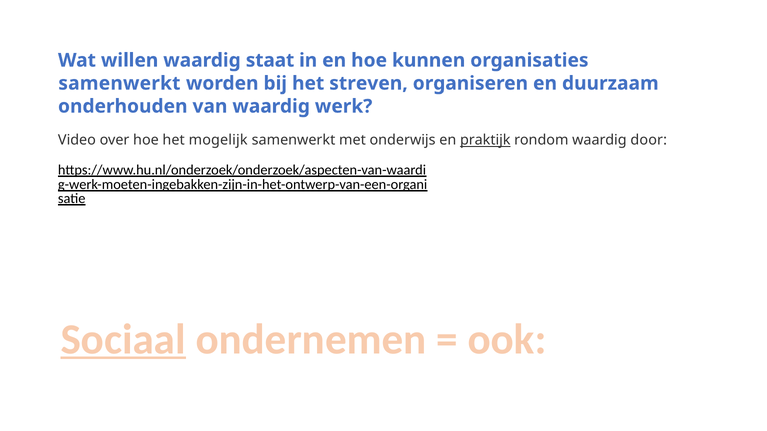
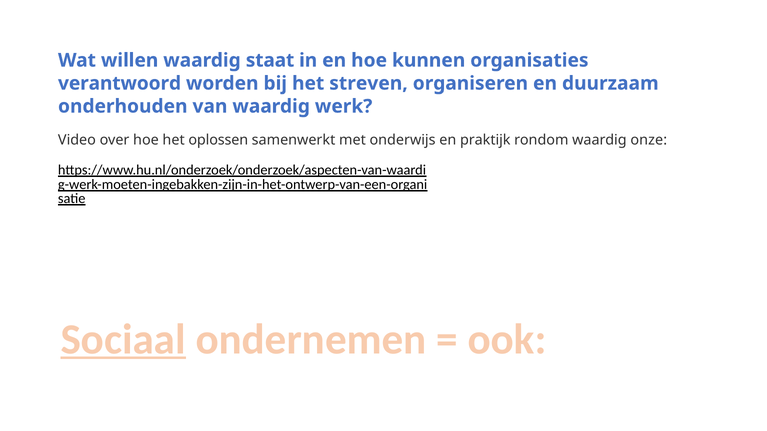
samenwerkt at (119, 83): samenwerkt -> verantwoord
mogelijk: mogelijk -> oplossen
praktijk underline: present -> none
door: door -> onze
